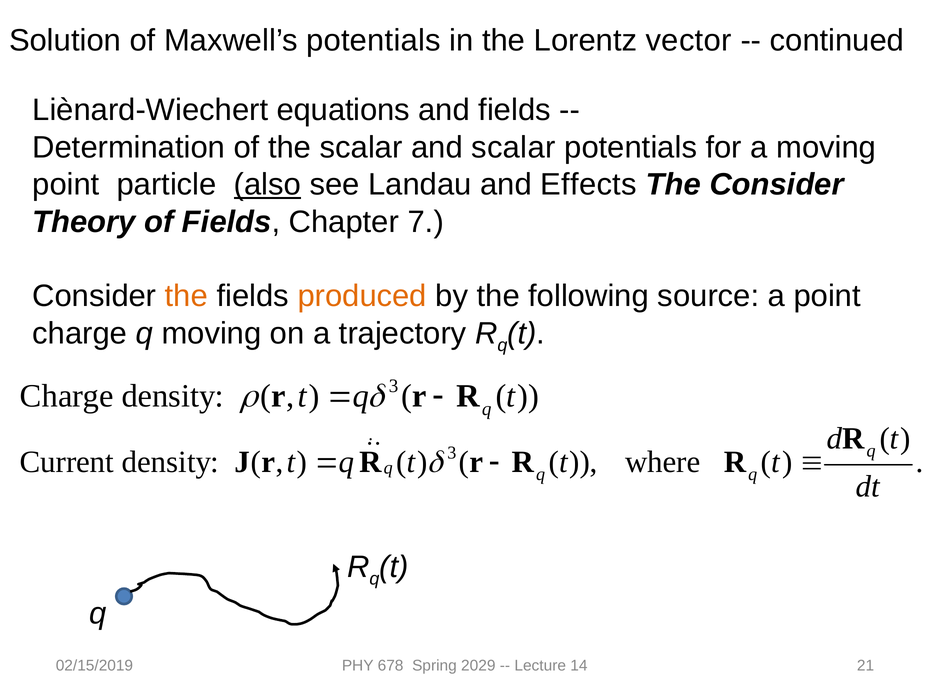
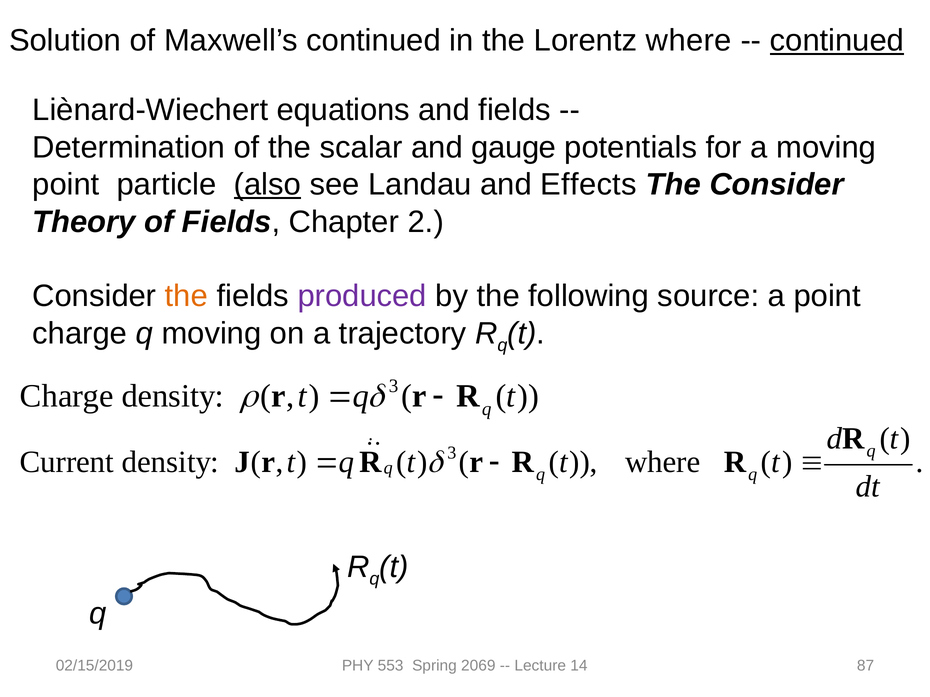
Maxwell’s potentials: potentials -> continued
Lorentz vector: vector -> where
continued at (837, 41) underline: none -> present
and scalar: scalar -> gauge
7: 7 -> 2
produced colour: orange -> purple
678: 678 -> 553
2029: 2029 -> 2069
21: 21 -> 87
